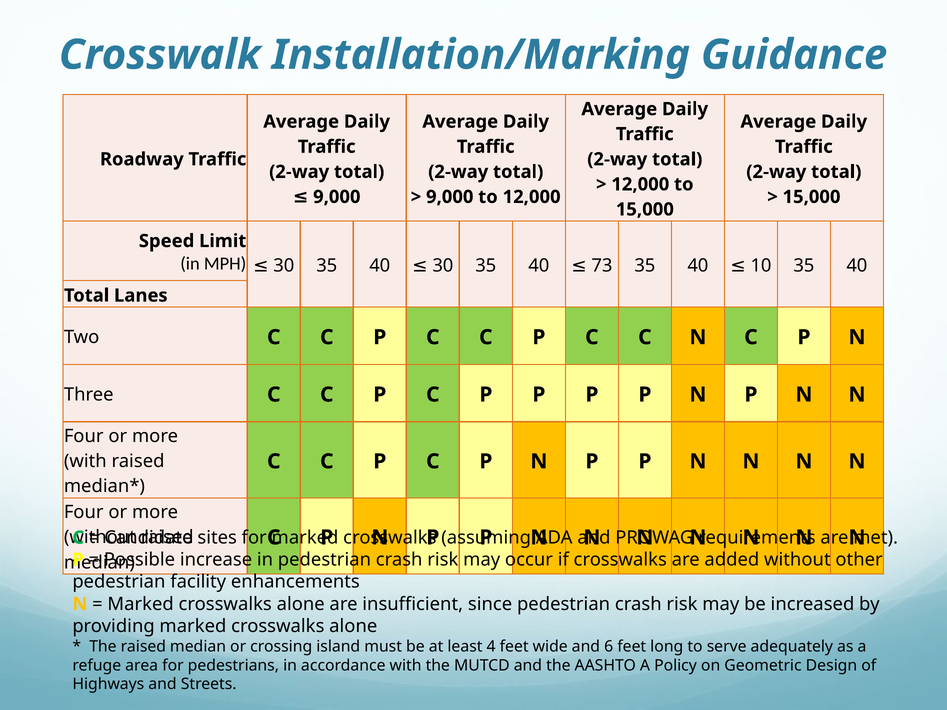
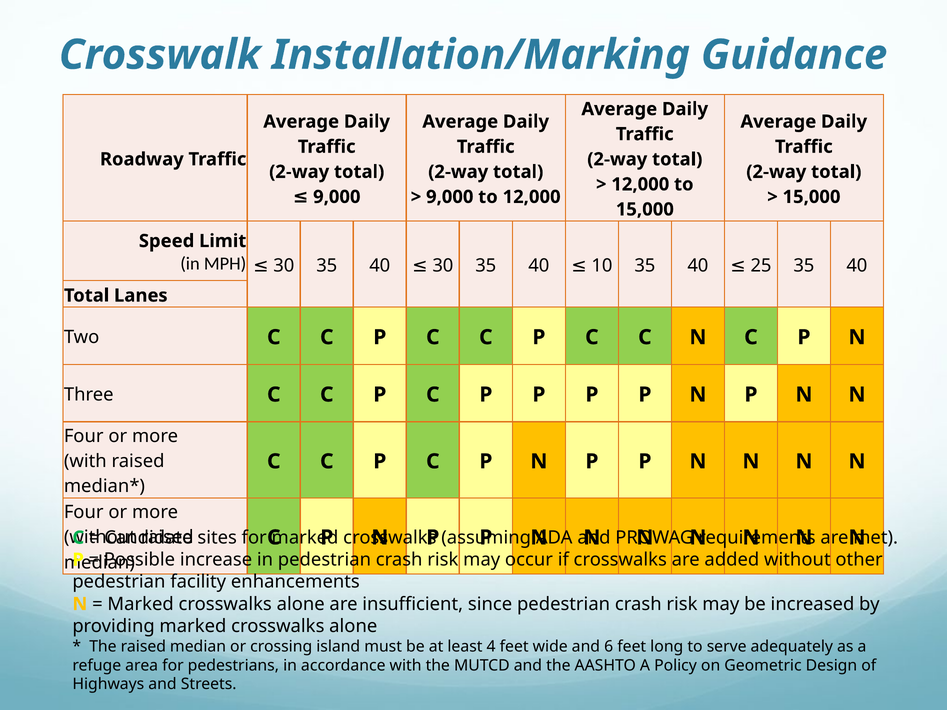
73: 73 -> 10
10: 10 -> 25
